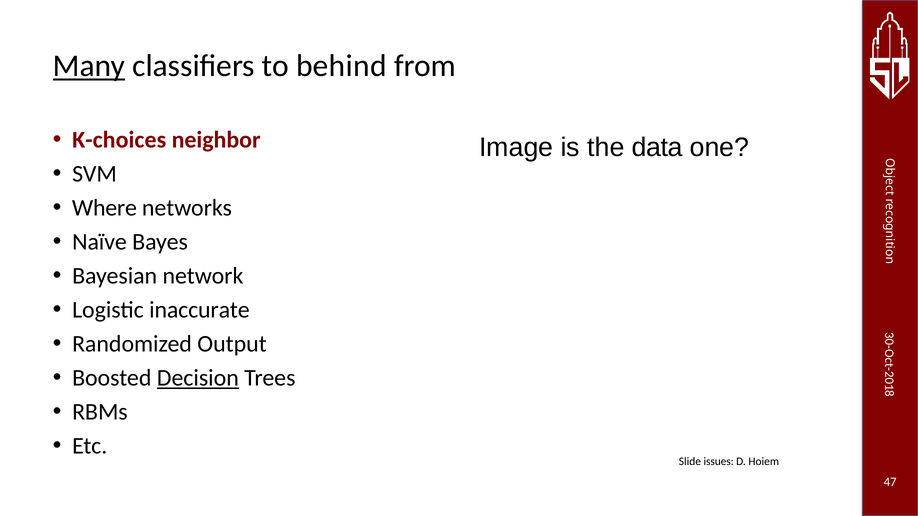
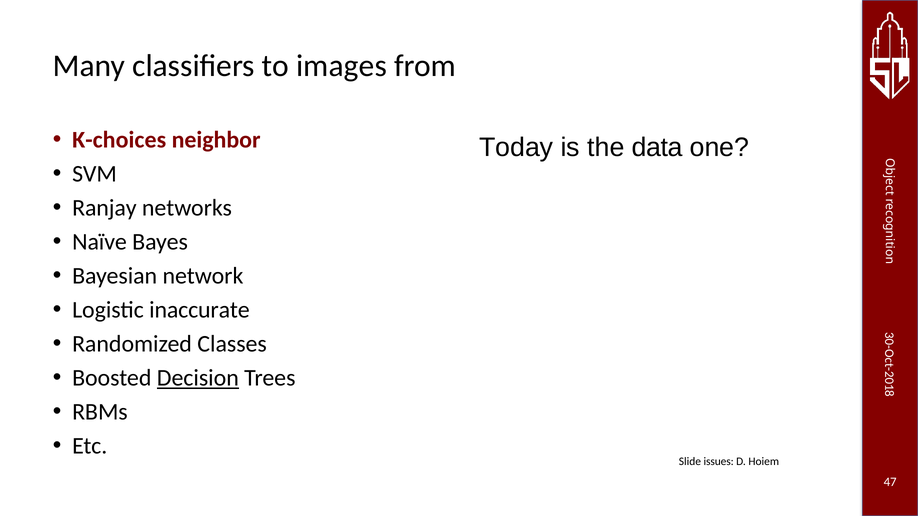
Many underline: present -> none
behind: behind -> images
Image: Image -> Today
Where: Where -> Ranjay
Output: Output -> Classes
